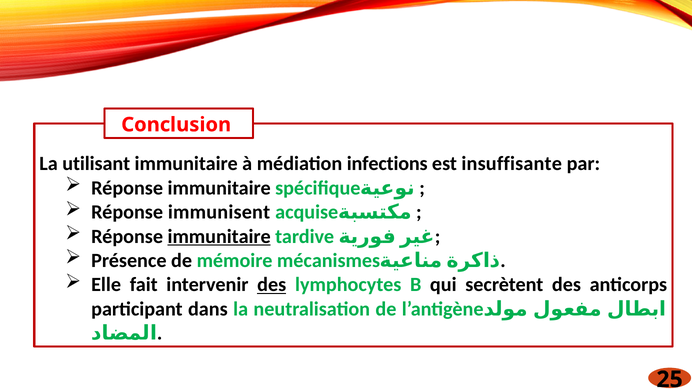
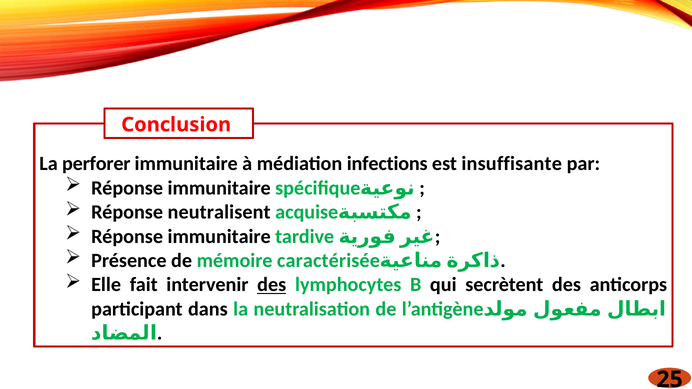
utilisant: utilisant -> perforer
immunisent: immunisent -> neutralisent
immunitaire at (219, 237) underline: present -> none
mécanismes: mécanismes -> caractérisée
